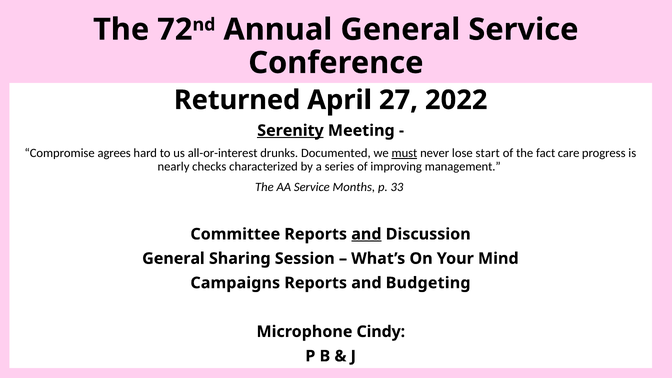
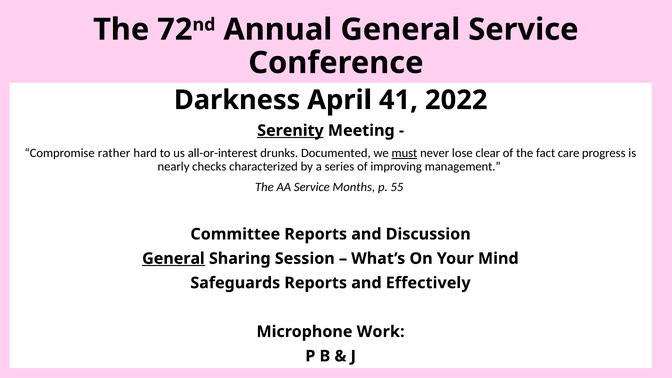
Returned: Returned -> Darkness
27: 27 -> 41
agrees: agrees -> rather
start: start -> clear
33: 33 -> 55
and at (366, 234) underline: present -> none
General at (174, 259) underline: none -> present
Campaigns: Campaigns -> Safeguards
Budgeting: Budgeting -> Effectively
Cindy: Cindy -> Work
